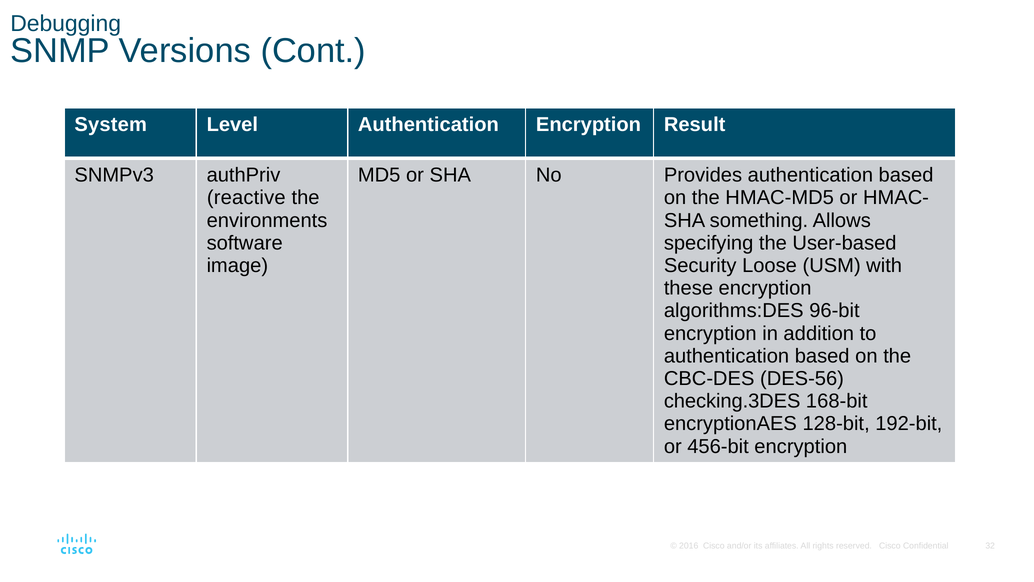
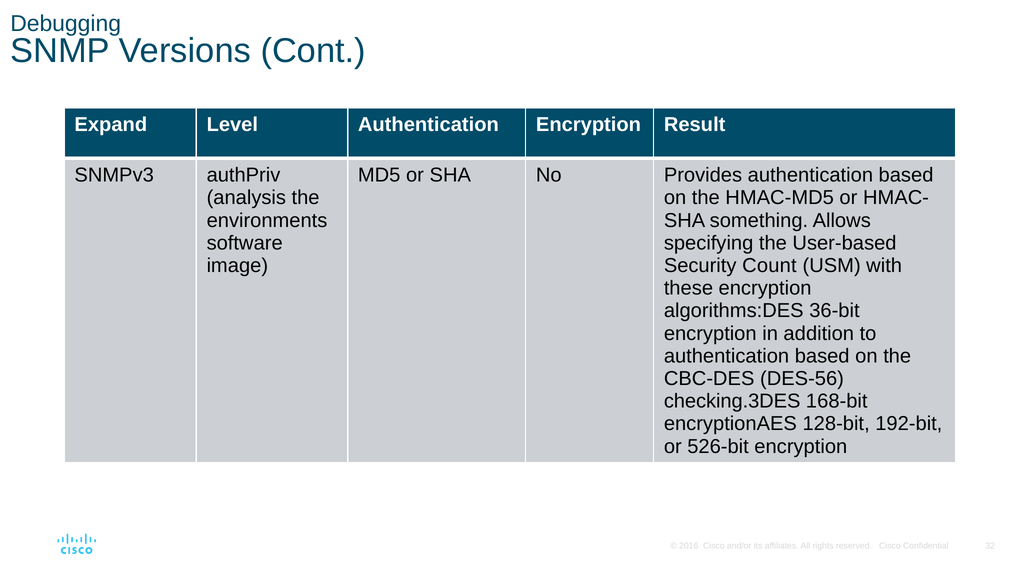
System: System -> Expand
reactive: reactive -> analysis
Loose: Loose -> Count
96-bit: 96-bit -> 36-bit
456-bit: 456-bit -> 526-bit
